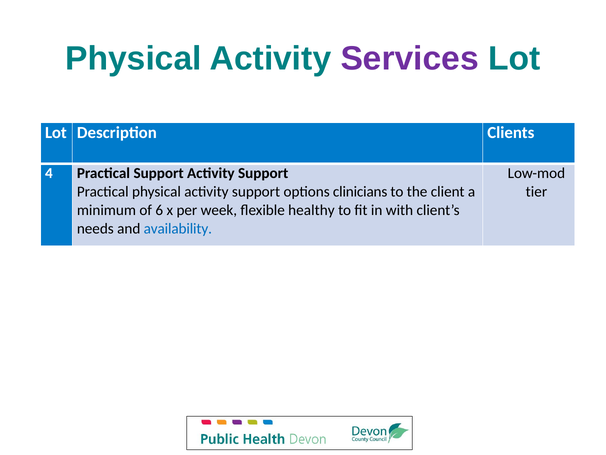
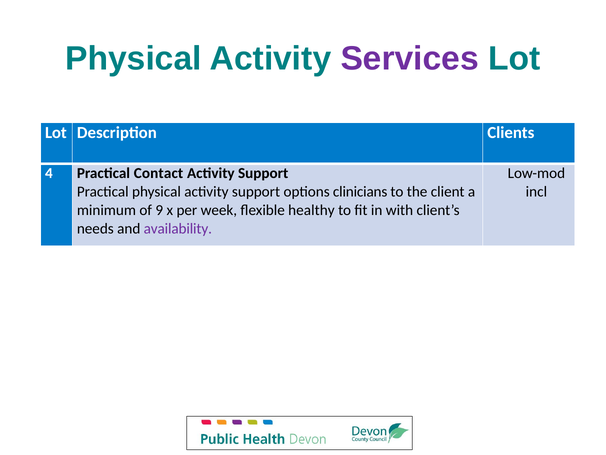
Practical Support: Support -> Contact
tier: tier -> incl
6: 6 -> 9
availability colour: blue -> purple
